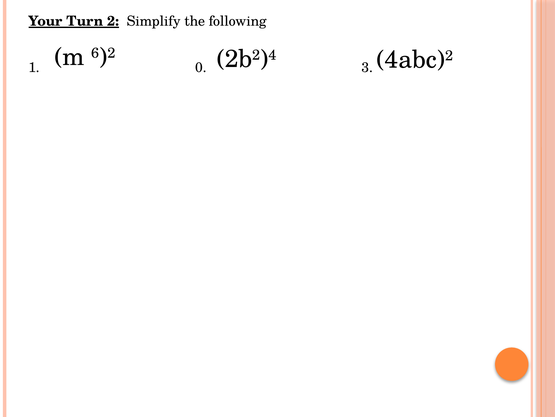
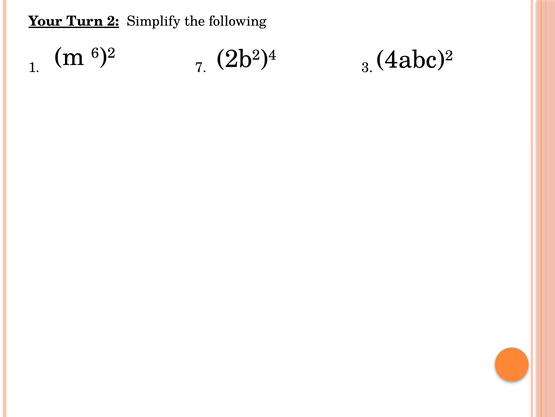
0: 0 -> 7
